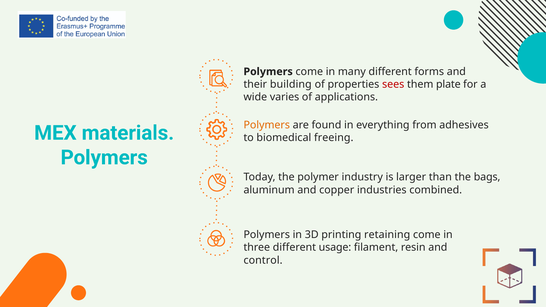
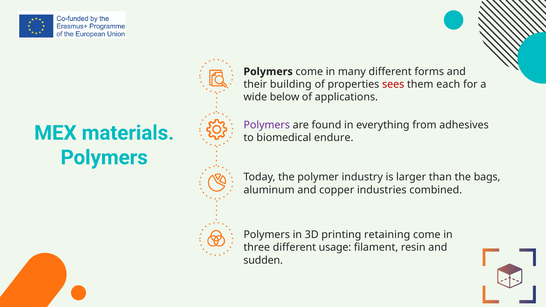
plate: plate -> each
varies: varies -> below
Polymers at (267, 125) colour: orange -> purple
freeing: freeing -> endure
control: control -> sudden
